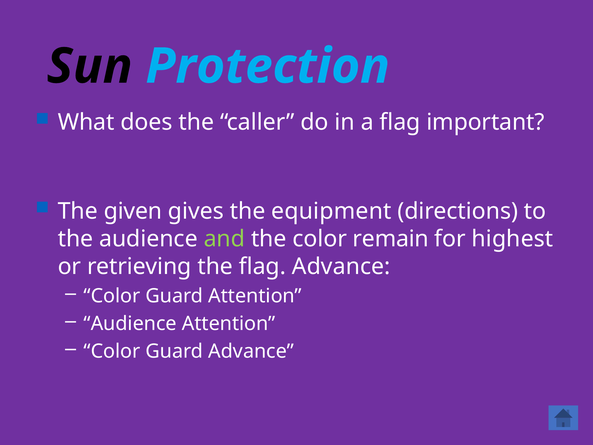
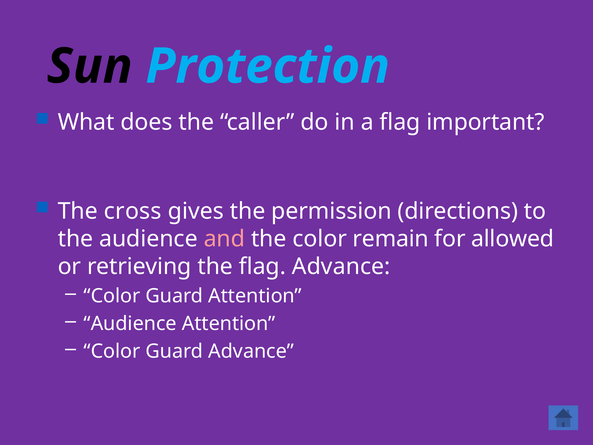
given: given -> cross
equipment: equipment -> permission
and colour: light green -> pink
highest: highest -> allowed
